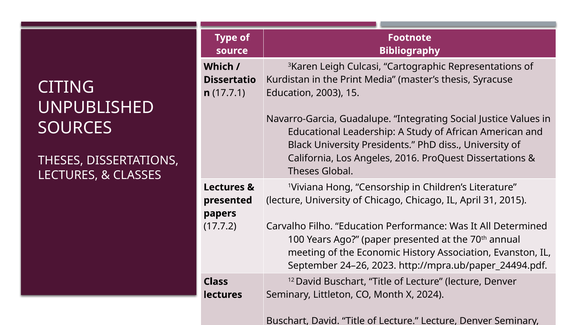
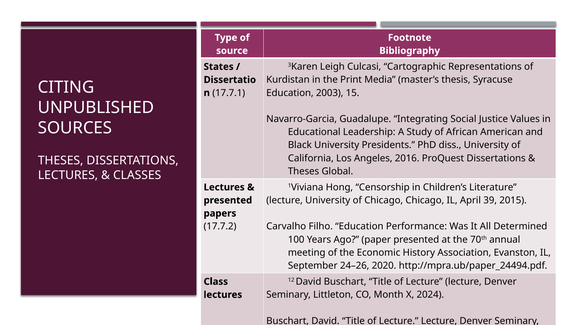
Which: Which -> States
31: 31 -> 39
2023: 2023 -> 2020
